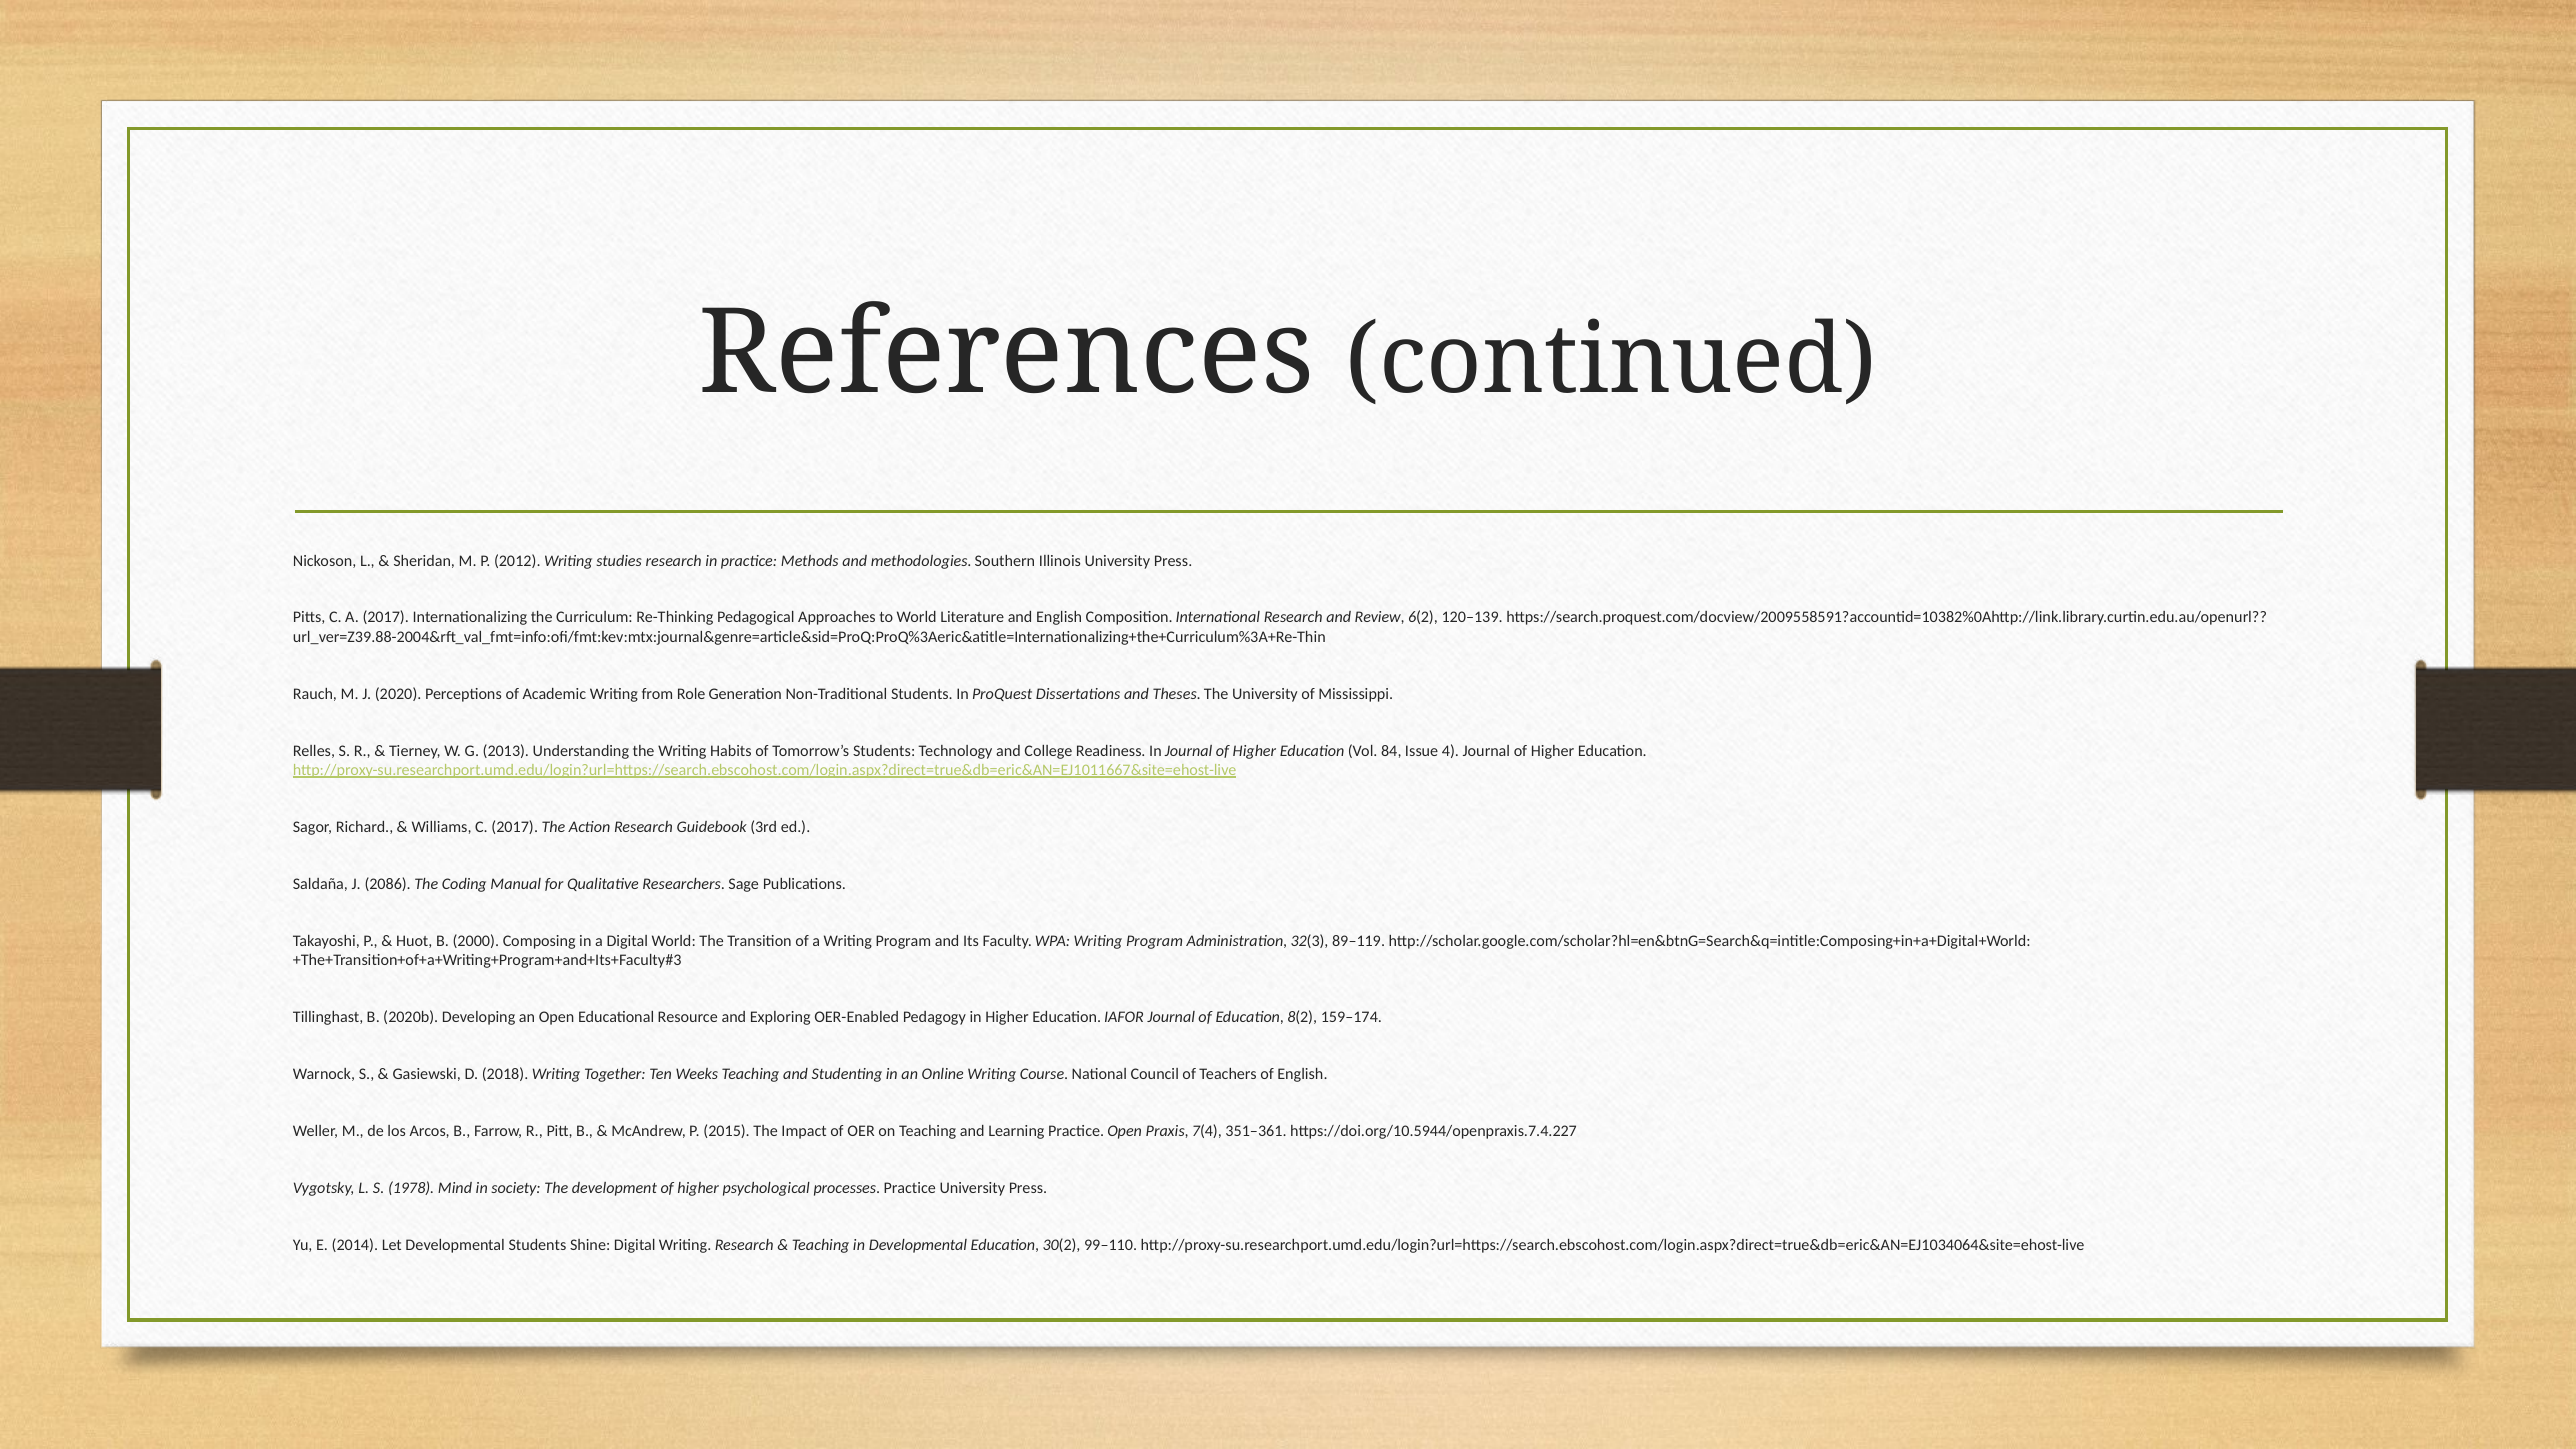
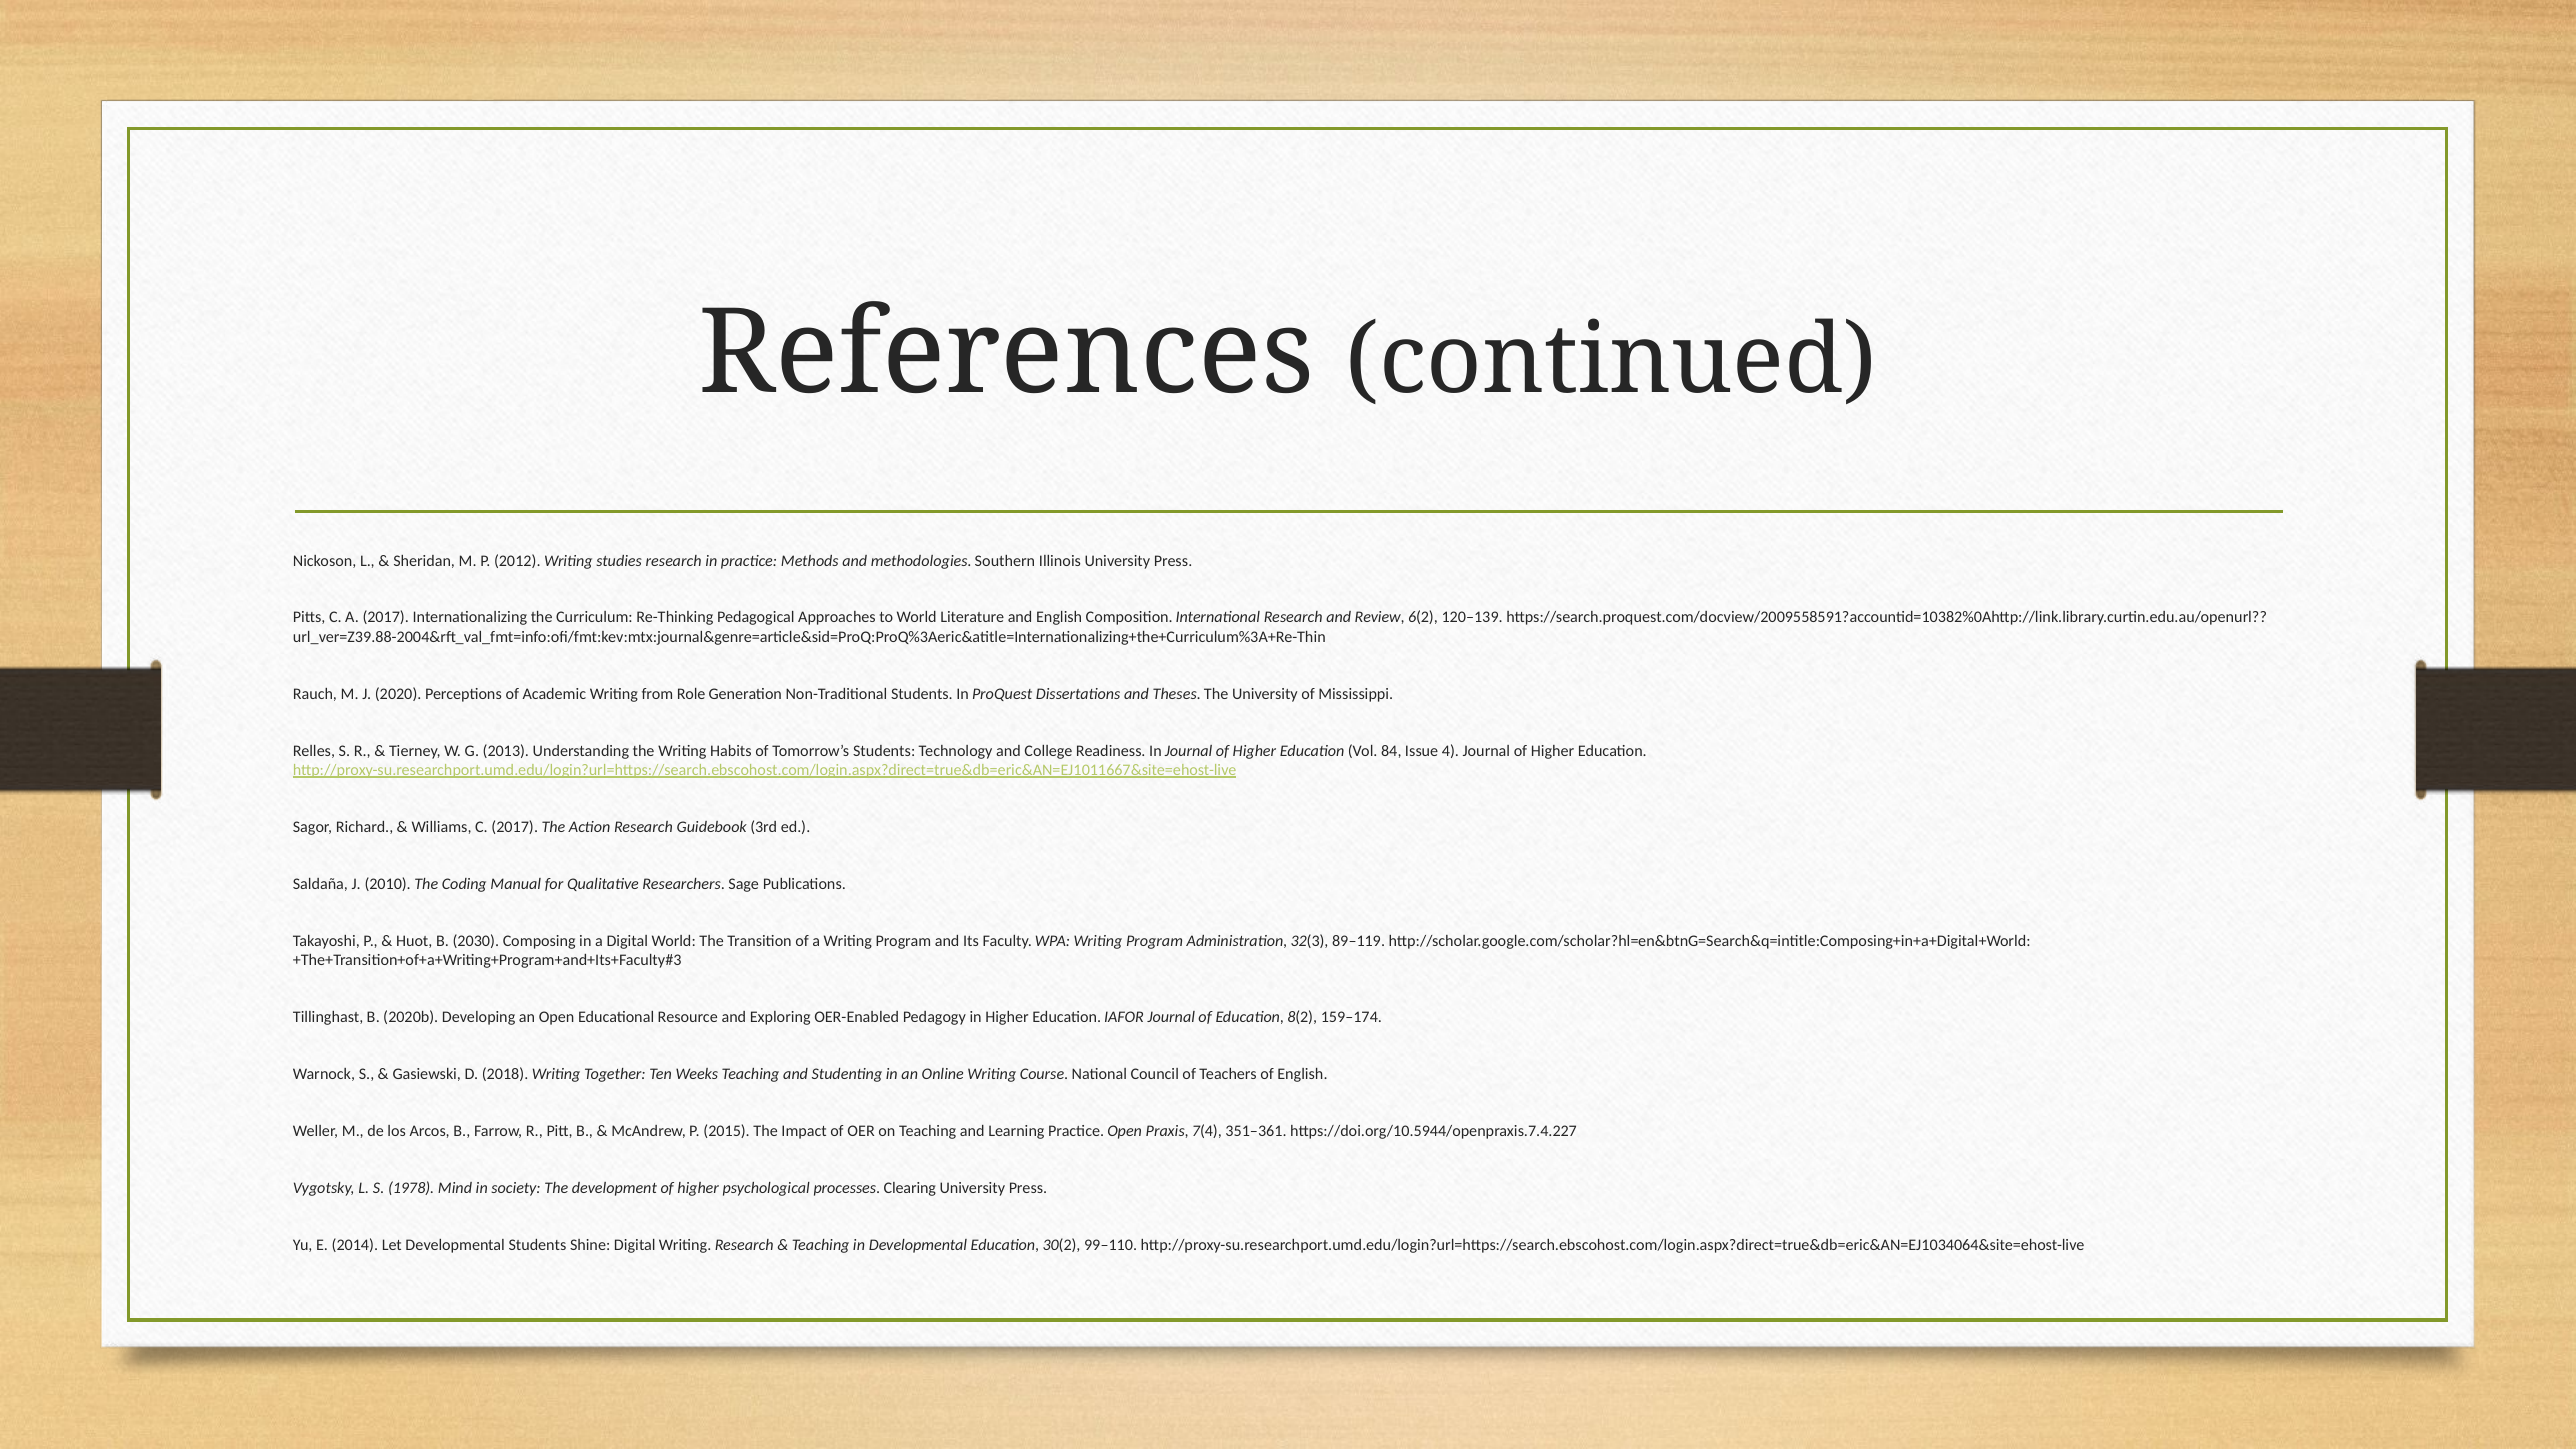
2086: 2086 -> 2010
2000: 2000 -> 2030
processes Practice: Practice -> Clearing
